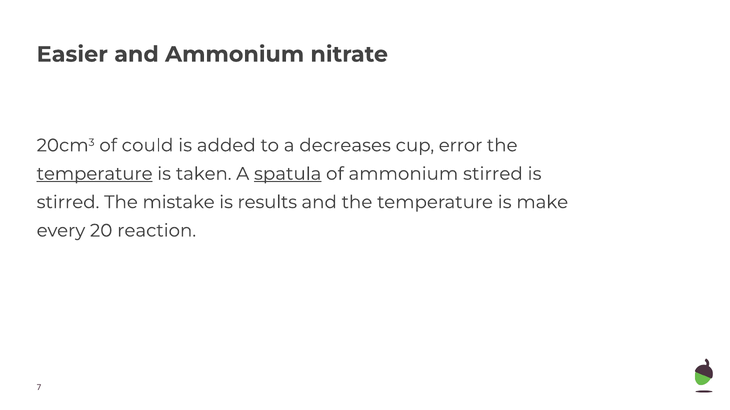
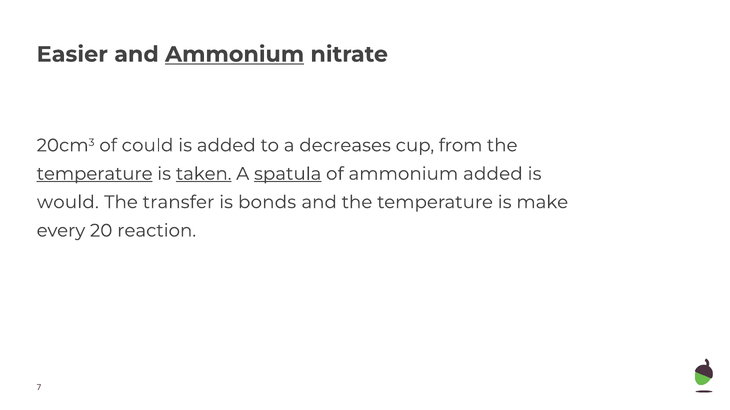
Ammonium at (235, 54) underline: none -> present
error: error -> from
taken underline: none -> present
ammonium stirred: stirred -> added
stirred at (68, 202): stirred -> would
mistake: mistake -> transfer
results: results -> bonds
